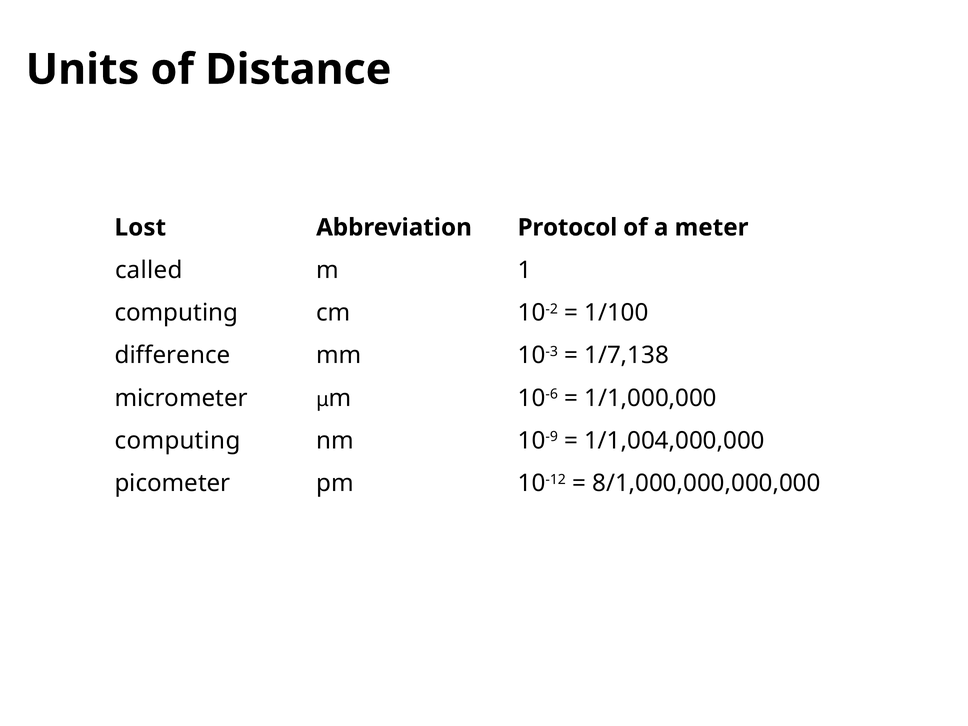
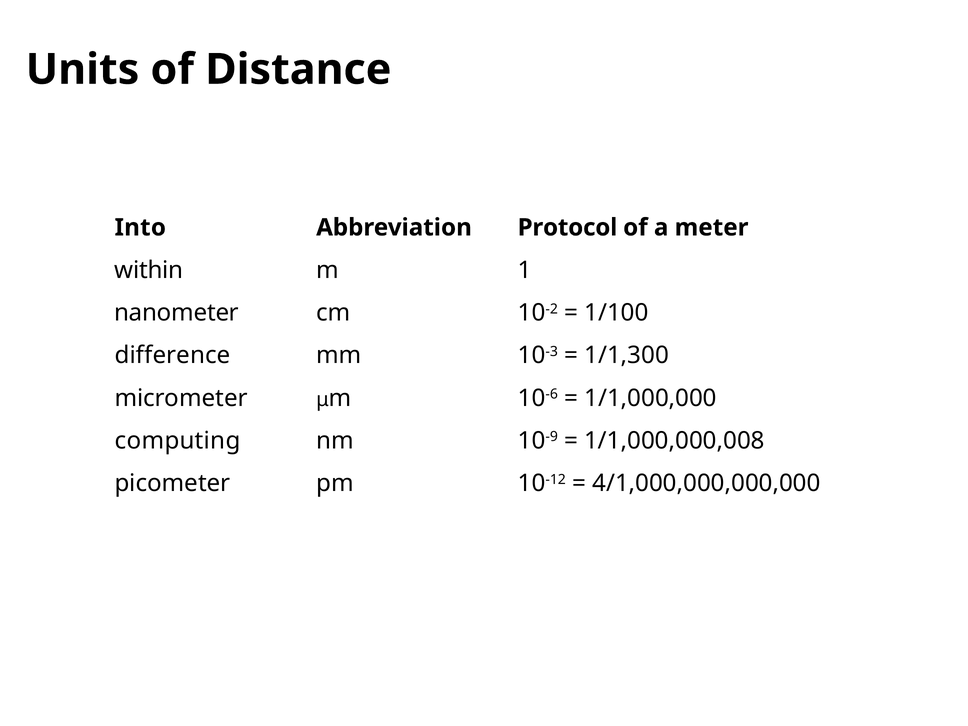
Lost: Lost -> Into
called: called -> within
computing at (176, 313): computing -> nanometer
1/7,138: 1/7,138 -> 1/1,300
1/1,004,000,000: 1/1,004,000,000 -> 1/1,000,000,008
8/1,000,000,000,000: 8/1,000,000,000,000 -> 4/1,000,000,000,000
